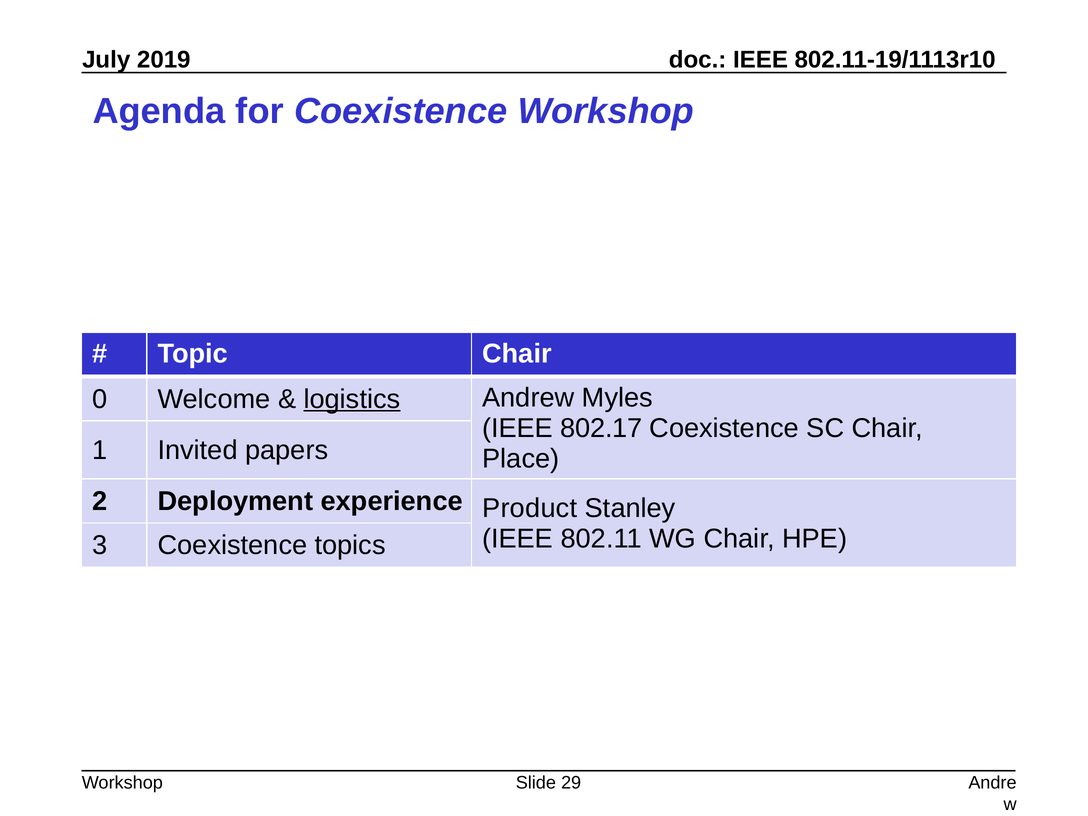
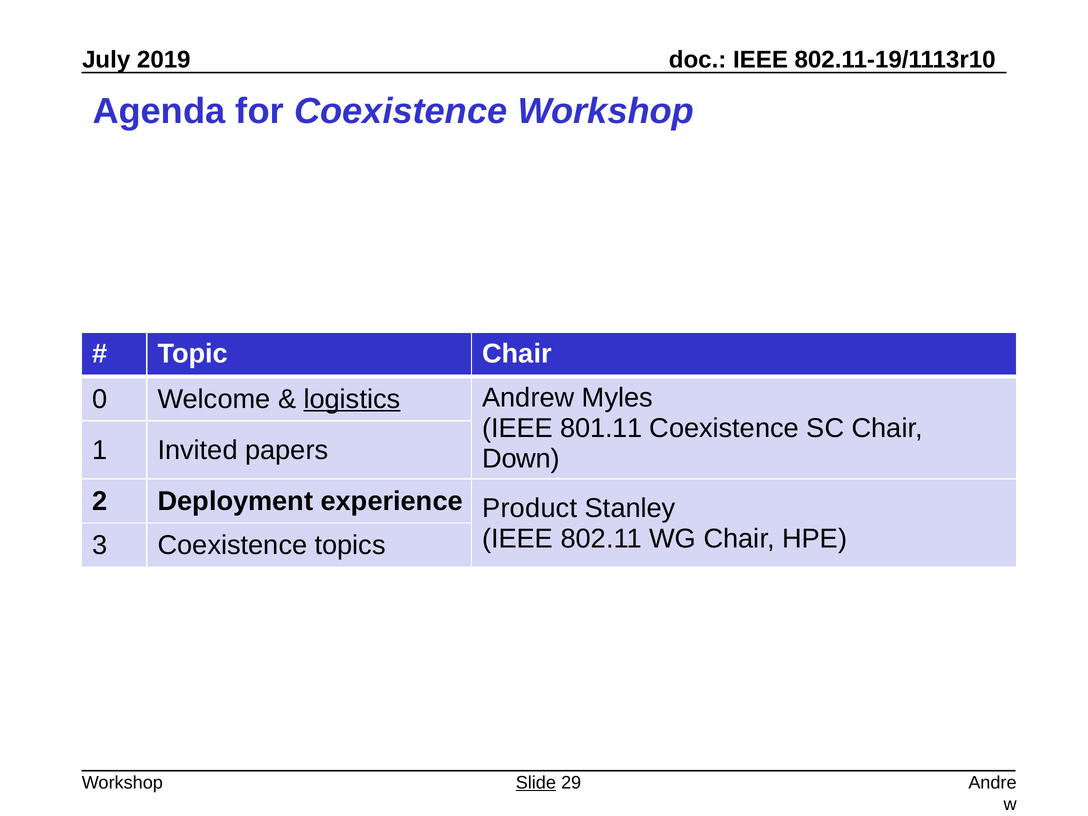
802.17: 802.17 -> 801.11
Place: Place -> Down
Slide underline: none -> present
